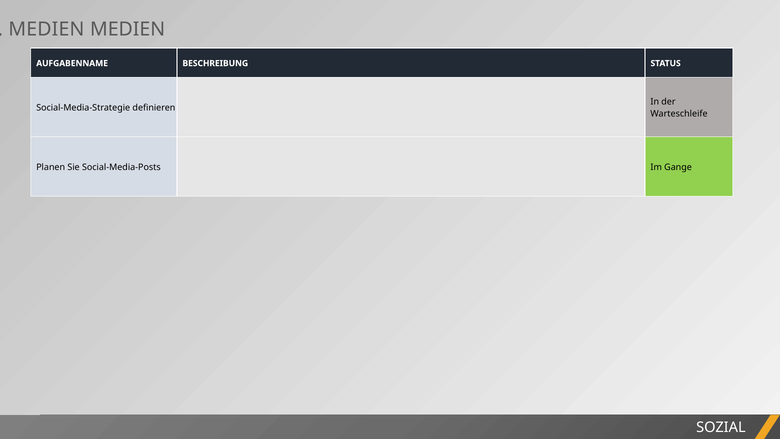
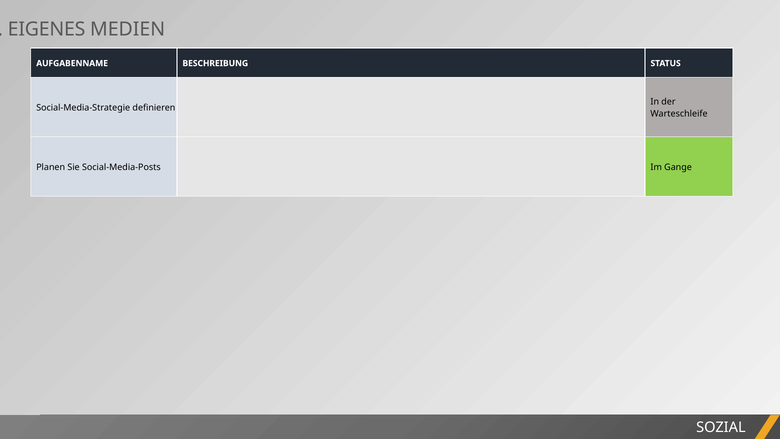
MEDIEN at (46, 29): MEDIEN -> EIGENES
